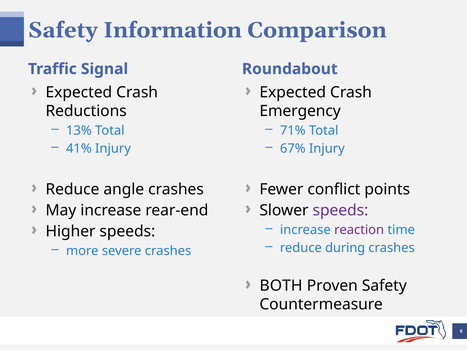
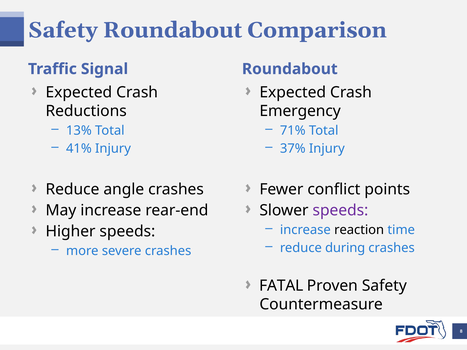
Safety Information: Information -> Roundabout
67%: 67% -> 37%
reaction colour: purple -> black
BOTH: BOTH -> FATAL
